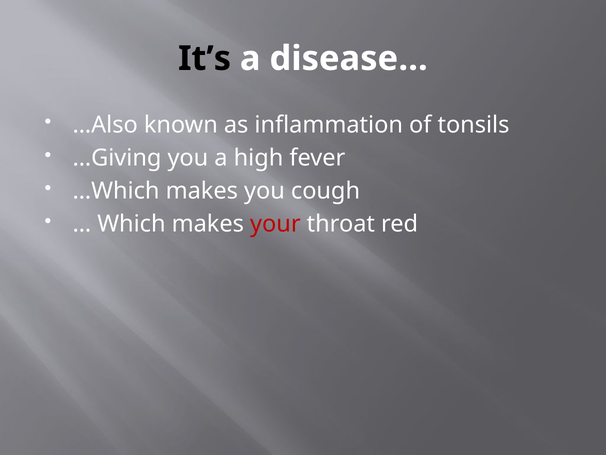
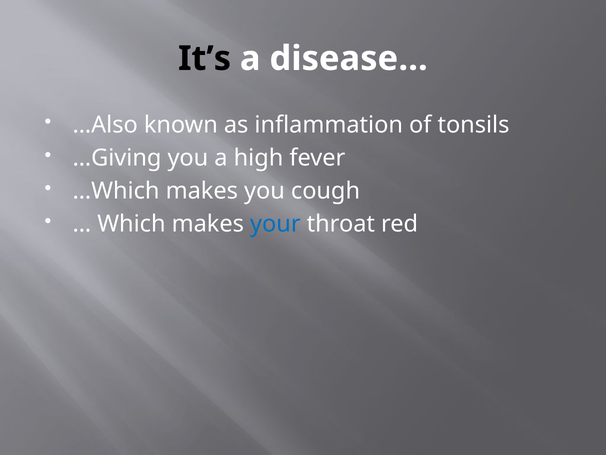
your colour: red -> blue
